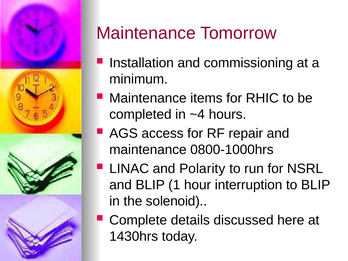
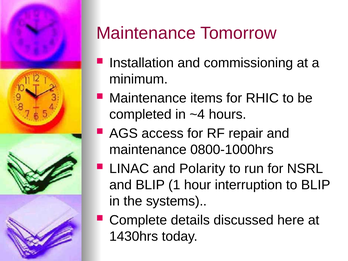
solenoid: solenoid -> systems
